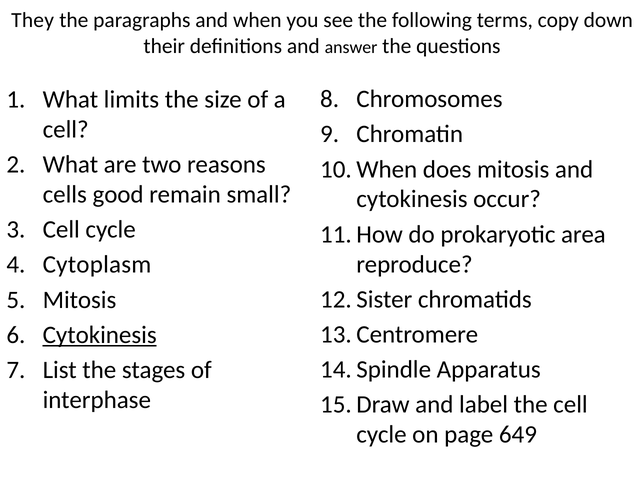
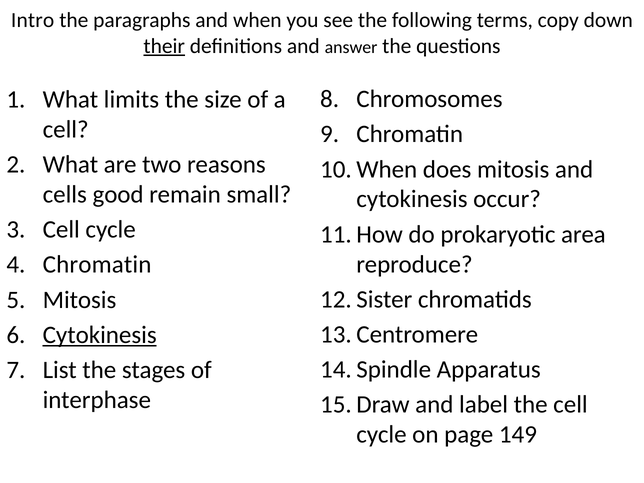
They: They -> Intro
their underline: none -> present
Cytoplasm at (97, 265): Cytoplasm -> Chromatin
649: 649 -> 149
